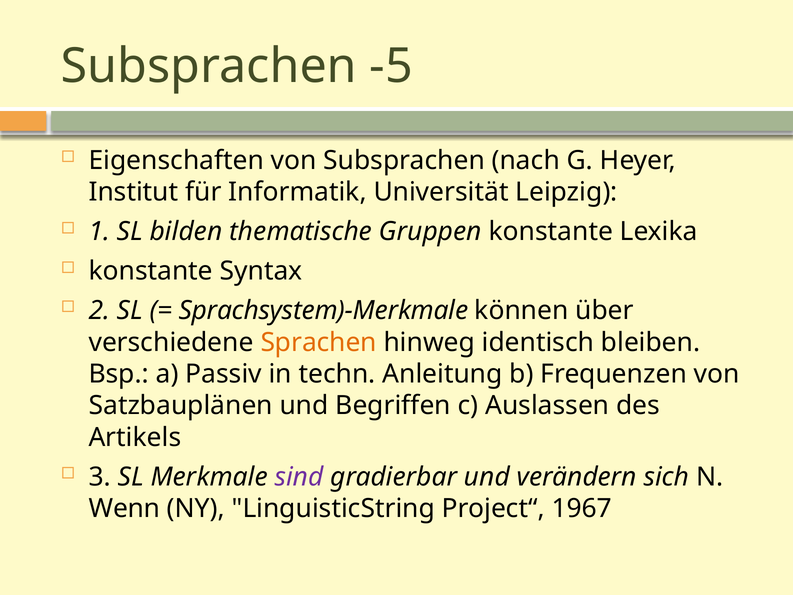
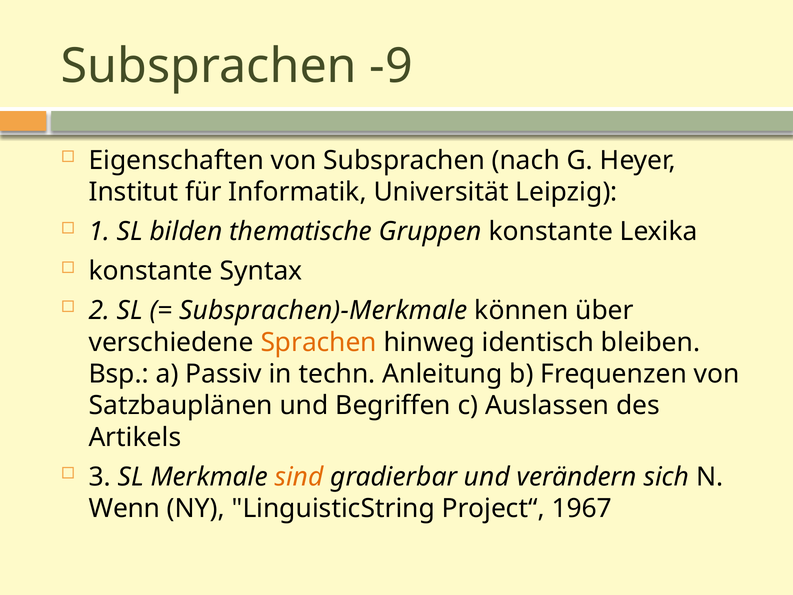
-5: -5 -> -9
Sprachsystem)-Merkmale: Sprachsystem)-Merkmale -> Subsprachen)-Merkmale
sind colour: purple -> orange
